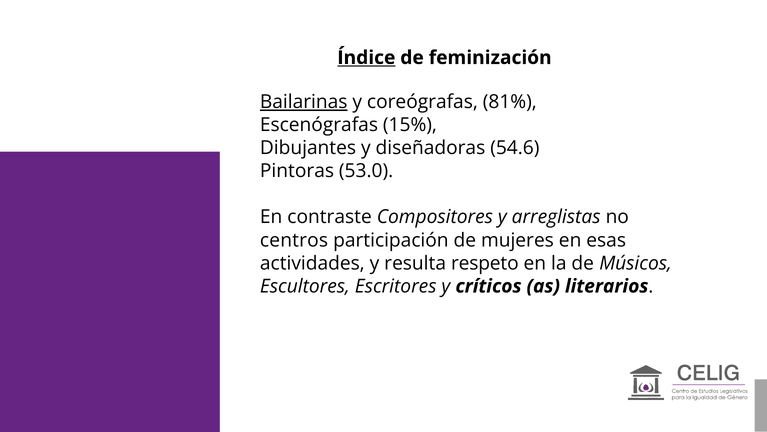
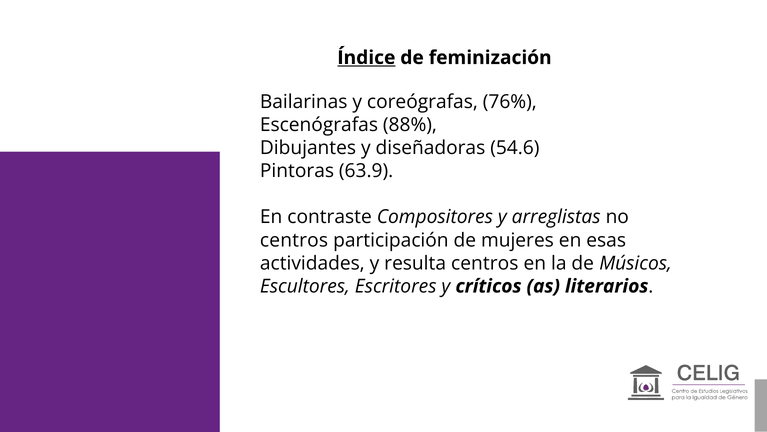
Bailarinas underline: present -> none
81%: 81% -> 76%
15%: 15% -> 88%
53.0: 53.0 -> 63.9
resulta respeto: respeto -> centros
